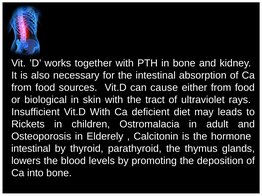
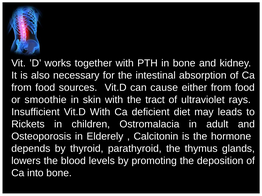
biological: biological -> smoothie
intestinal at (31, 149): intestinal -> depends
